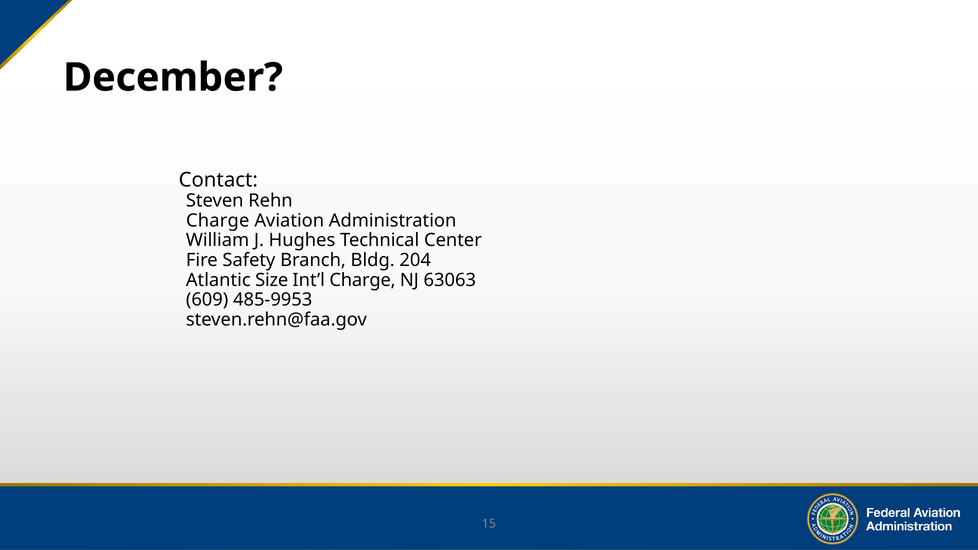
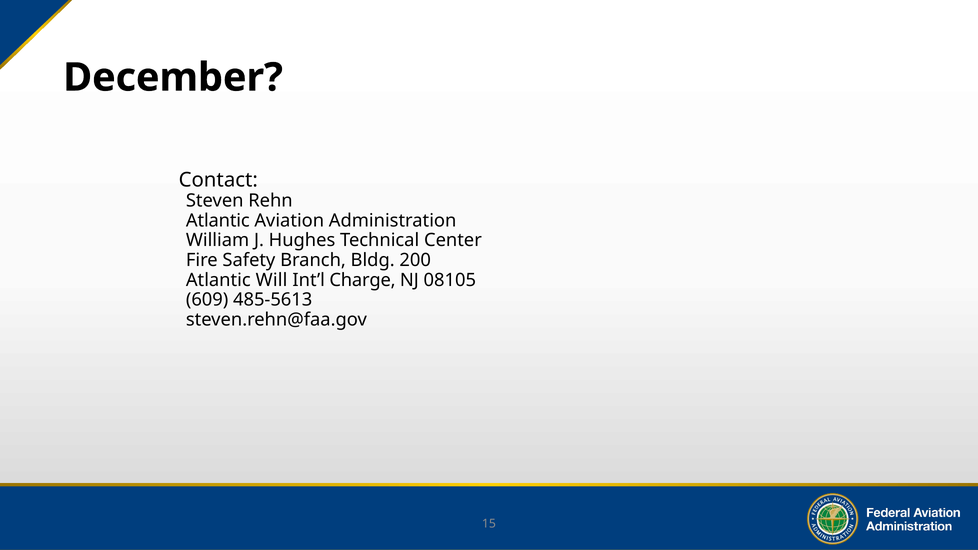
Charge at (218, 221): Charge -> Atlantic
204: 204 -> 200
Size: Size -> Will
63063: 63063 -> 08105
485-9953: 485-9953 -> 485-5613
